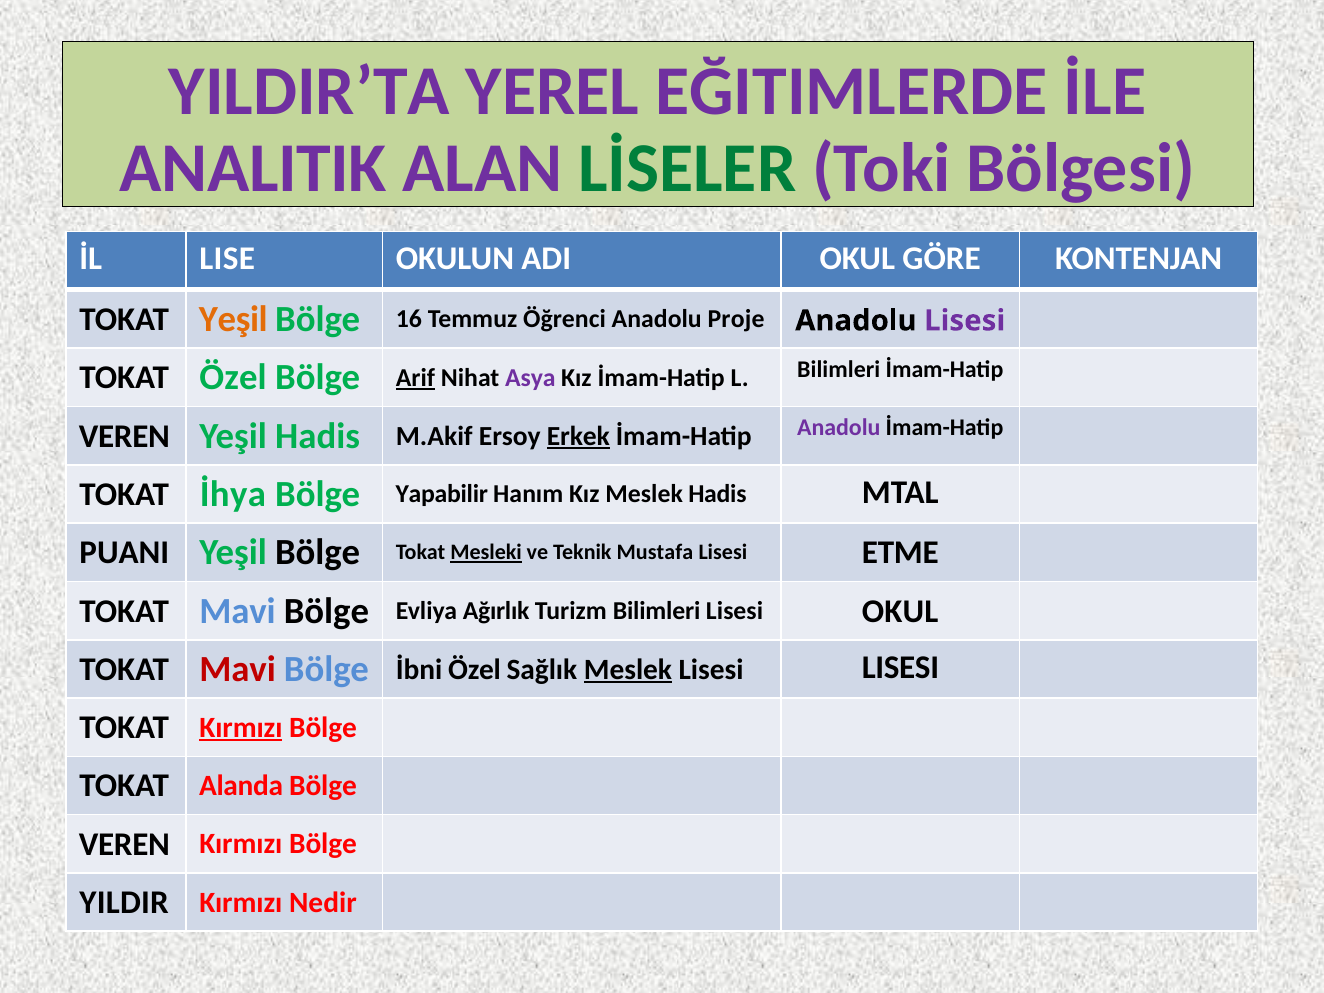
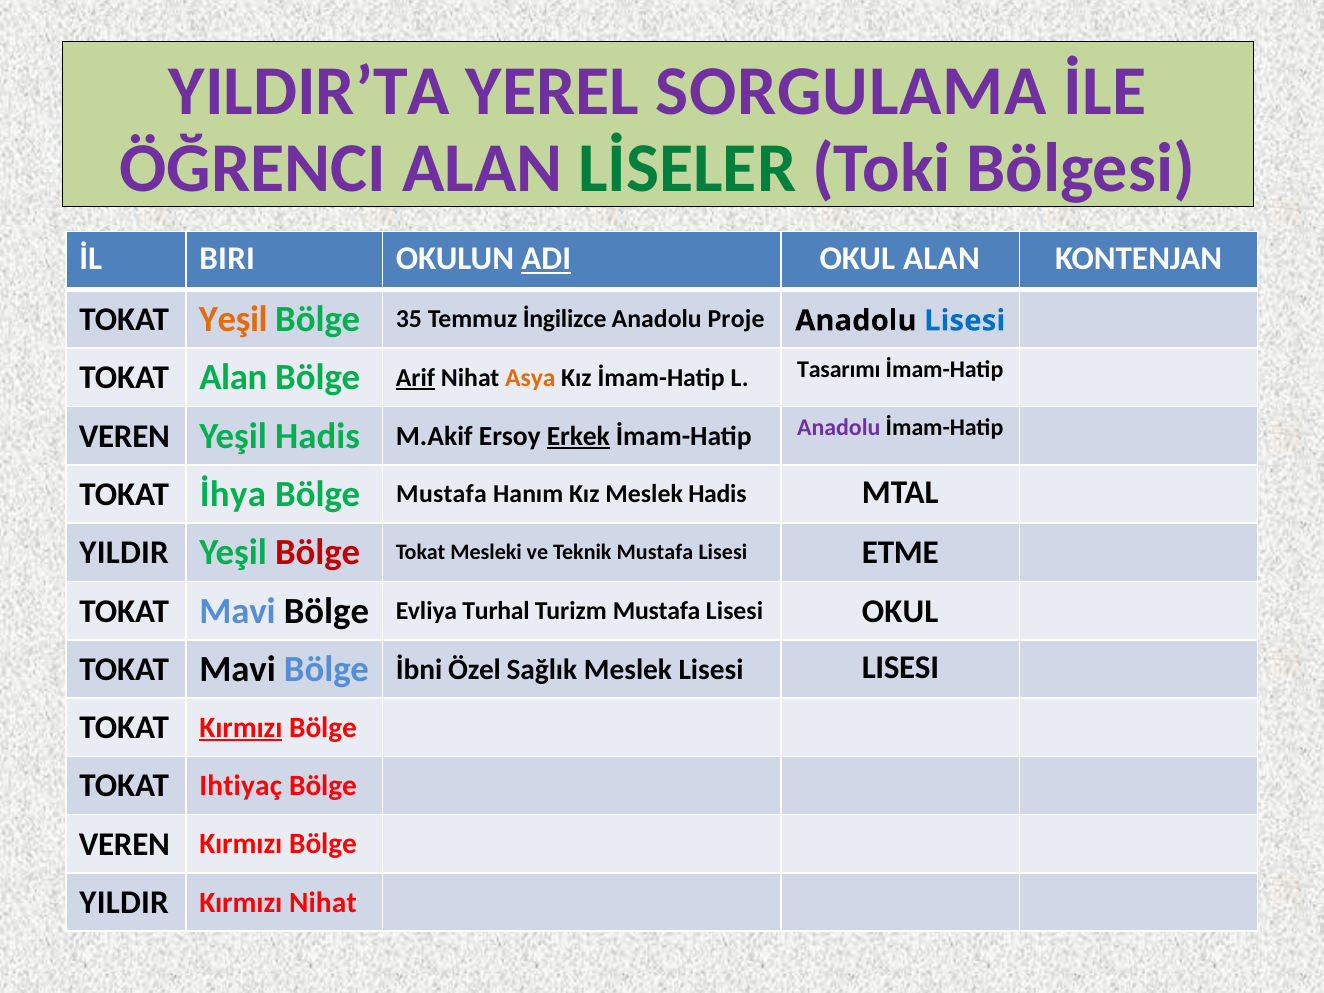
EĞITIMLERDE: EĞITIMLERDE -> SORGULAMA
ANALITIK: ANALITIK -> ÖĞRENCI
LISE: LISE -> BIRI
ADI underline: none -> present
OKUL GÖRE: GÖRE -> ALAN
16: 16 -> 35
Öğrenci: Öğrenci -> İngilizce
Lisesi at (965, 321) colour: purple -> blue
TOKAT Özel: Özel -> Alan
Asya colour: purple -> orange
L Bilimleri: Bilimleri -> Tasarımı
Bölge Yapabilir: Yapabilir -> Mustafa
PUANI at (124, 553): PUANI -> YILDIR
Bölge at (318, 553) colour: black -> red
Mesleki underline: present -> none
Ağırlık: Ağırlık -> Turhal
Turizm Bilimleri: Bilimleri -> Mustafa
Mavi at (238, 669) colour: red -> black
Meslek at (628, 669) underline: present -> none
Alanda: Alanda -> Ihtiyaç
Kırmızı Nedir: Nedir -> Nihat
